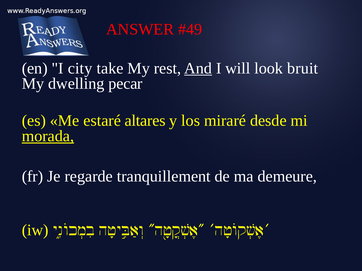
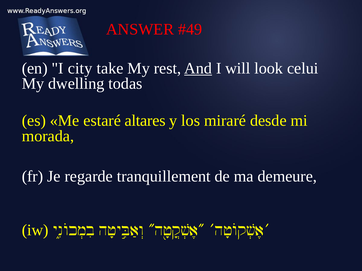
bruit: bruit -> celui
pecar: pecar -> todas
morada underline: present -> none
